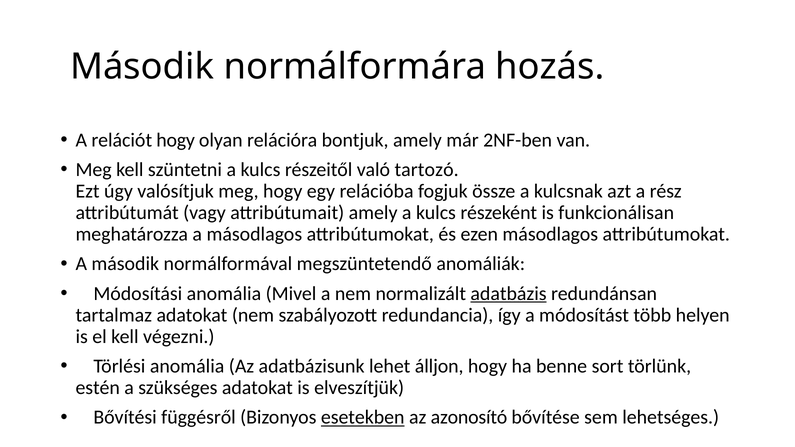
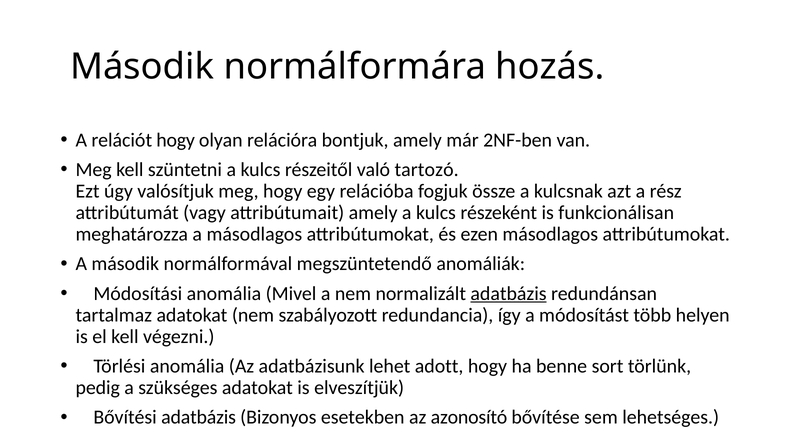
álljon: álljon -> adott
estén: estén -> pedig
Bővítési függésről: függésről -> adatbázis
esetekben underline: present -> none
